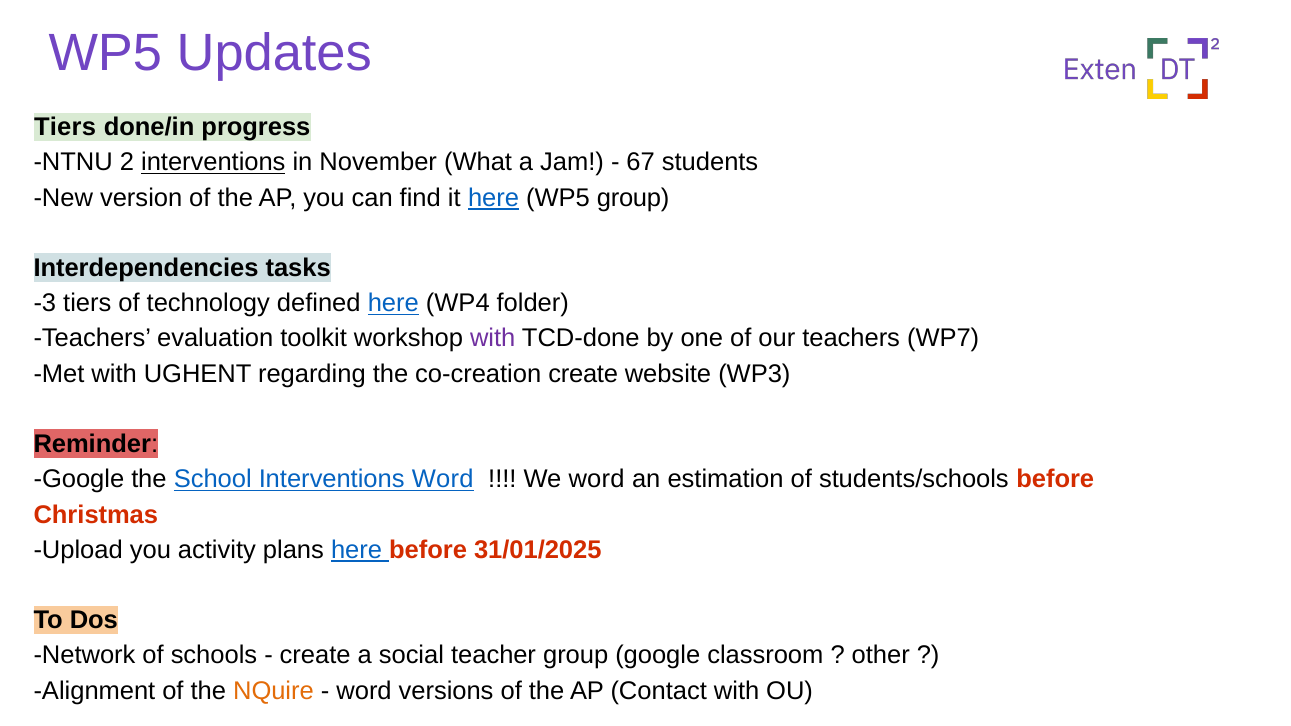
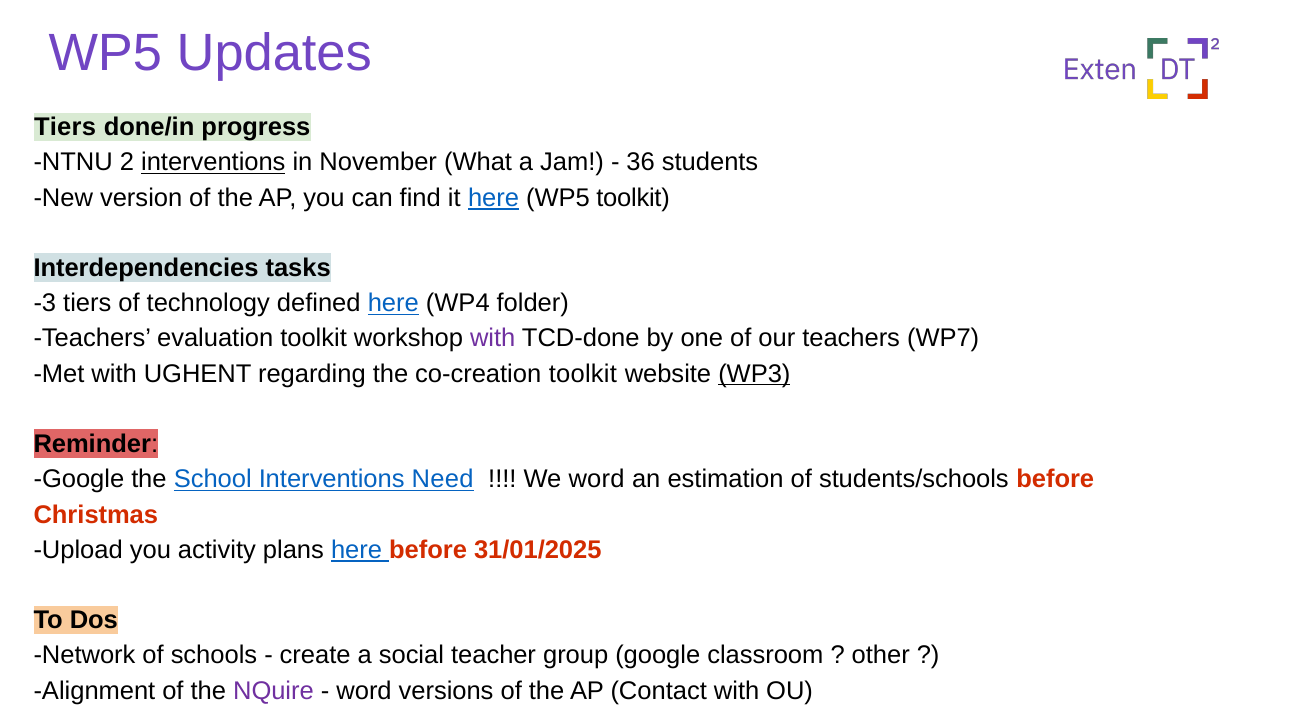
67: 67 -> 36
WP5 group: group -> toolkit
co-creation create: create -> toolkit
WP3 underline: none -> present
Interventions Word: Word -> Need
NQuire colour: orange -> purple
